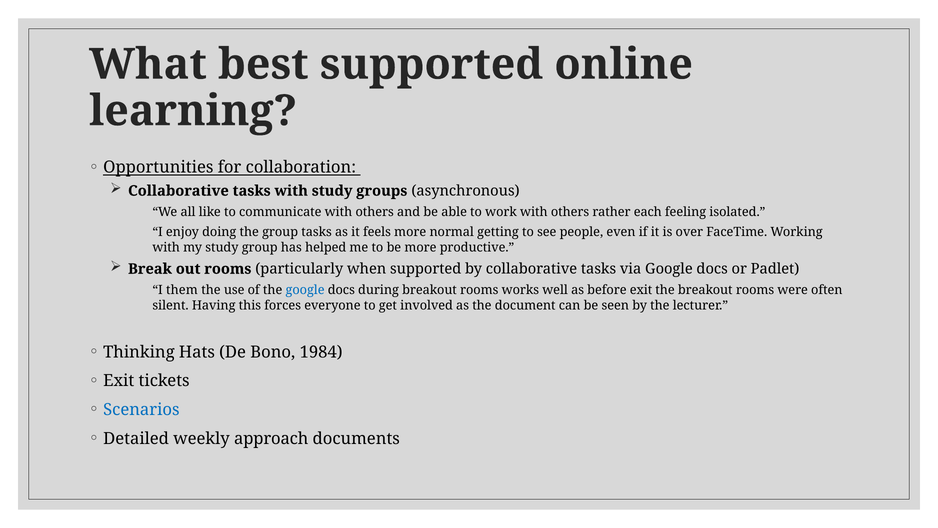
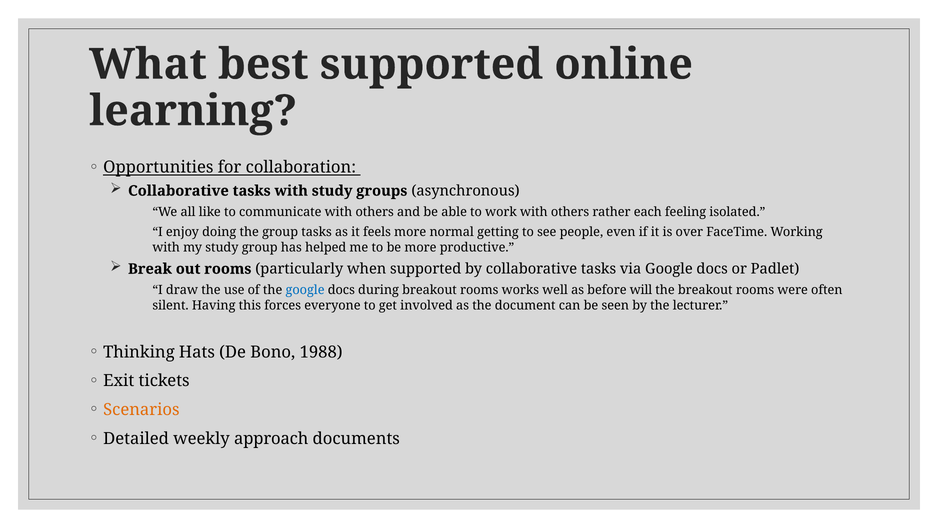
them: them -> draw
before exit: exit -> will
1984: 1984 -> 1988
Scenarios colour: blue -> orange
